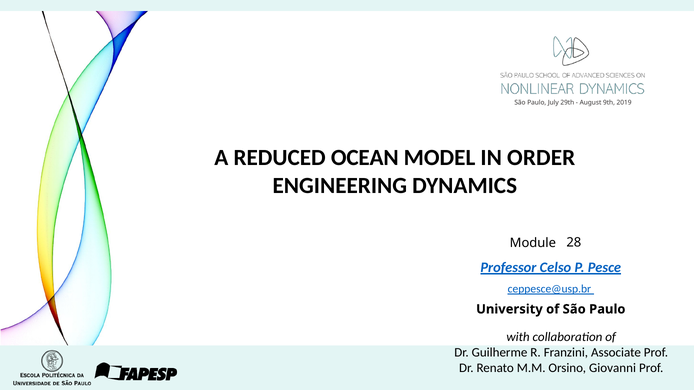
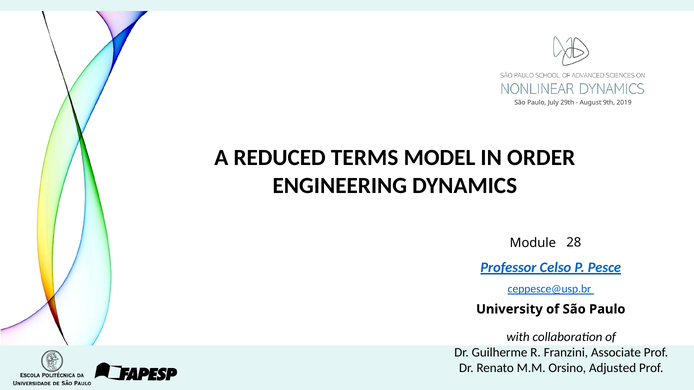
OCEAN: OCEAN -> TERMS
Giovanni: Giovanni -> Adjusted
